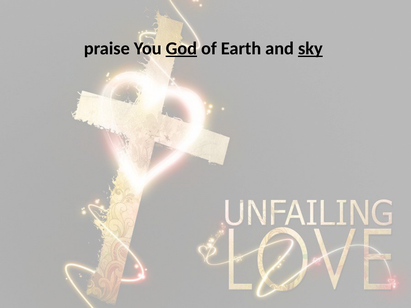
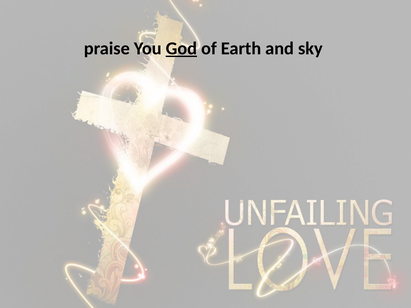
sky underline: present -> none
